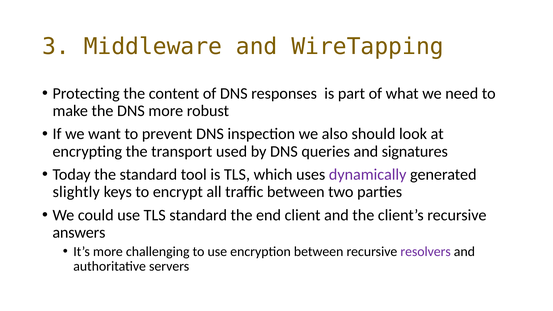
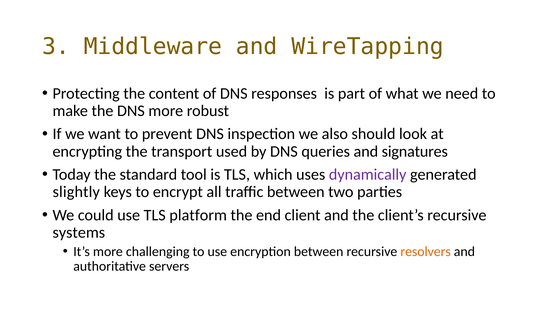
TLS standard: standard -> platform
answers: answers -> systems
resolvers colour: purple -> orange
